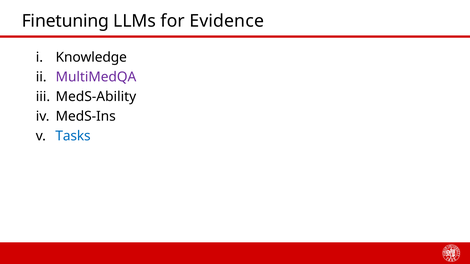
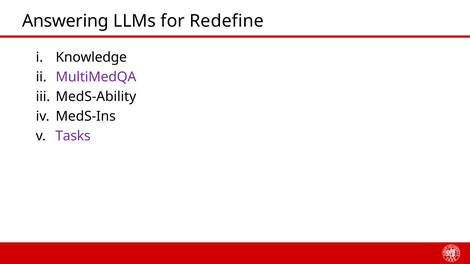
Finetuning: Finetuning -> Answering
Evidence: Evidence -> Redefine
Tasks colour: blue -> purple
